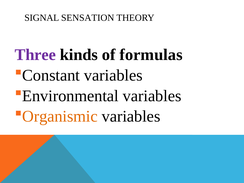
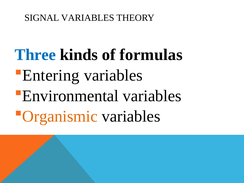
SIGNAL SENSATION: SENSATION -> VARIABLES
Three colour: purple -> blue
Constant: Constant -> Entering
